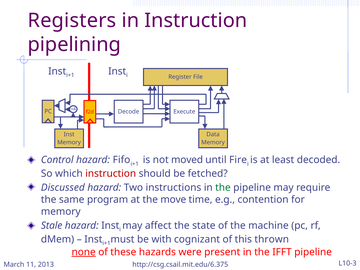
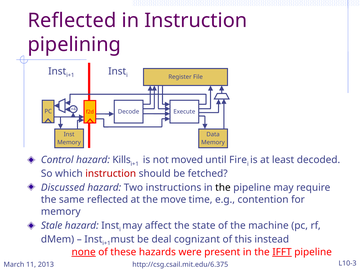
Registers at (72, 21): Registers -> Reflected
Fifo: Fifo -> Kills
the at (223, 188) colour: green -> black
same program: program -> reflected
with: with -> deal
thrown: thrown -> instead
IFFT underline: none -> present
